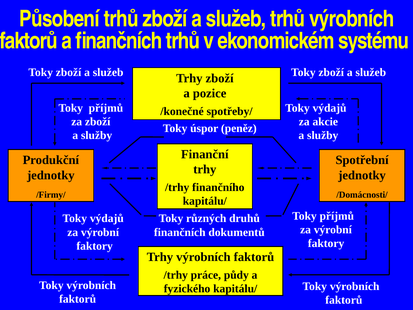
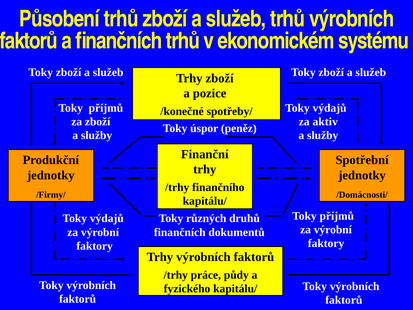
akcie: akcie -> aktiv
